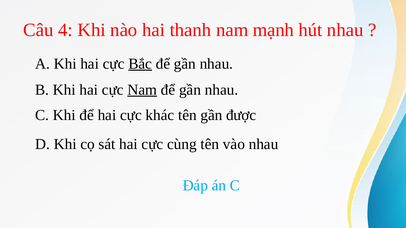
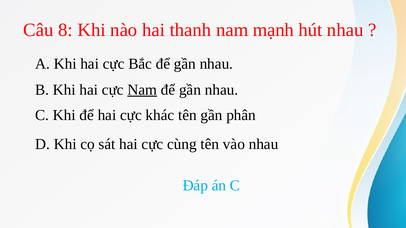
4: 4 -> 8
Bắc underline: present -> none
được: được -> phân
